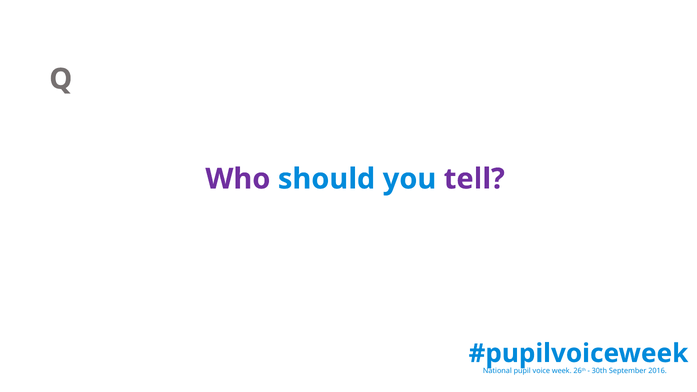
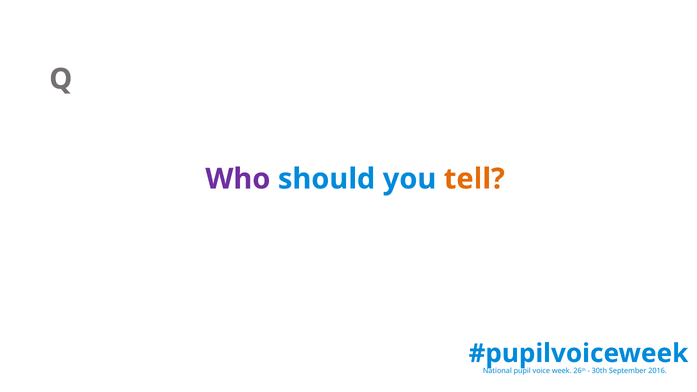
tell colour: purple -> orange
